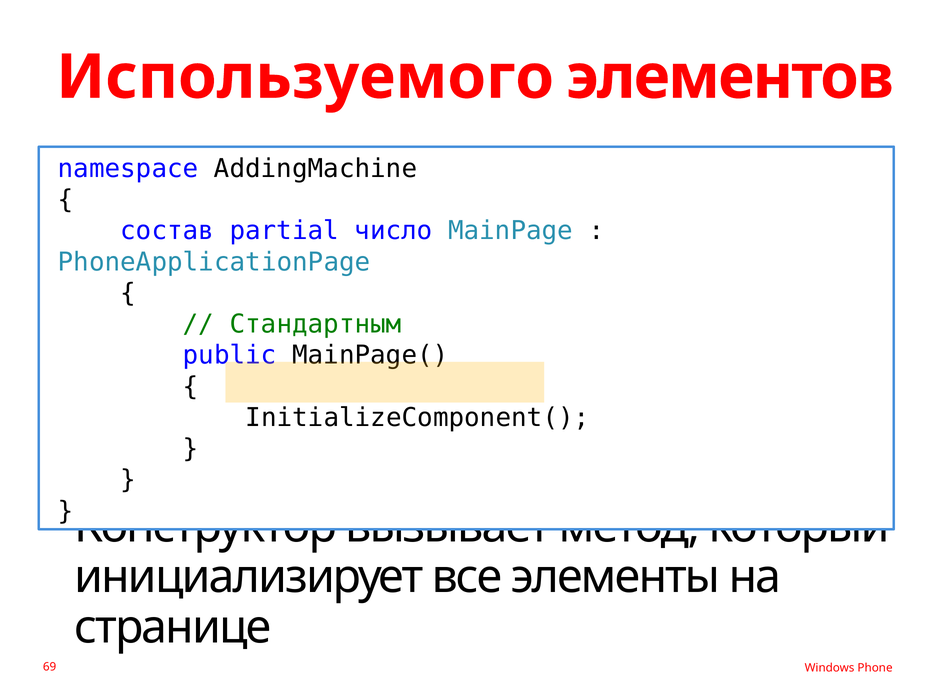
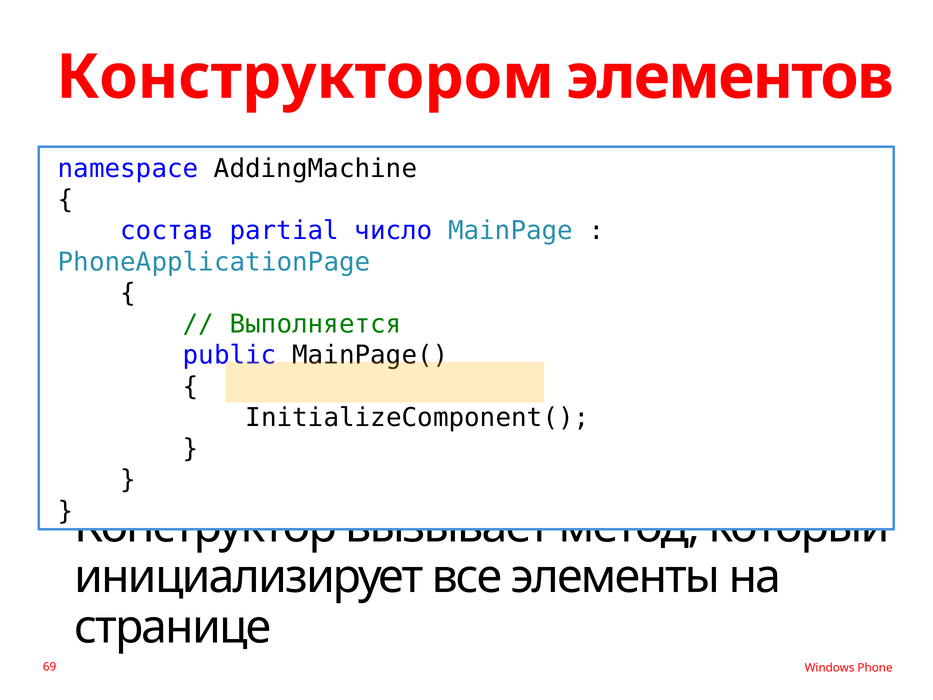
Используемого: Используемого -> Конструктором
Стандартным: Стандартным -> Выполняется
